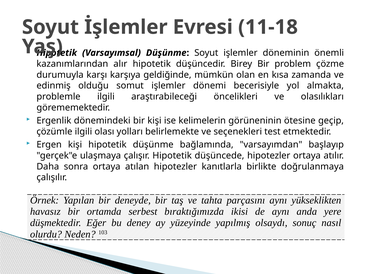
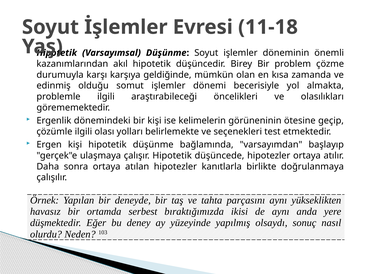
alır: alır -> akıl
